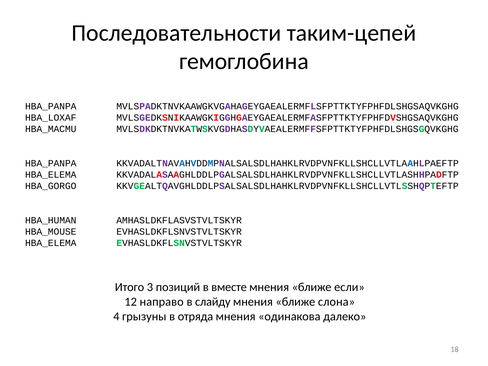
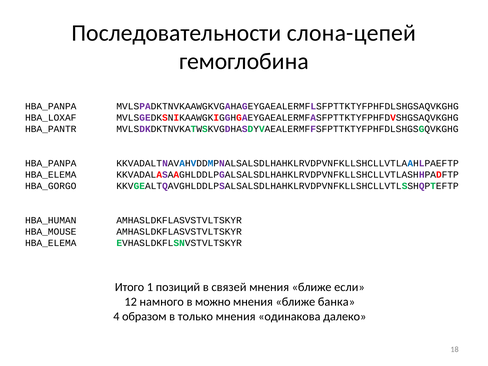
таким-цепей: таким-цепей -> слона-цепей
HBA_MACMU: HBA_MACMU -> HBA_PANTR
HBA_MOUSE EVHASLDKFLSNVSTVLTSKYR: EVHASLDKFLSNVSTVLTSKYR -> AMHASLDKFLASVSTVLTSKYR
3: 3 -> 1
вместе: вместе -> связей
направо: направо -> намного
слайду: слайду -> можно
слона: слона -> банка
грызуны: грызуны -> образом
отряда: отряда -> только
